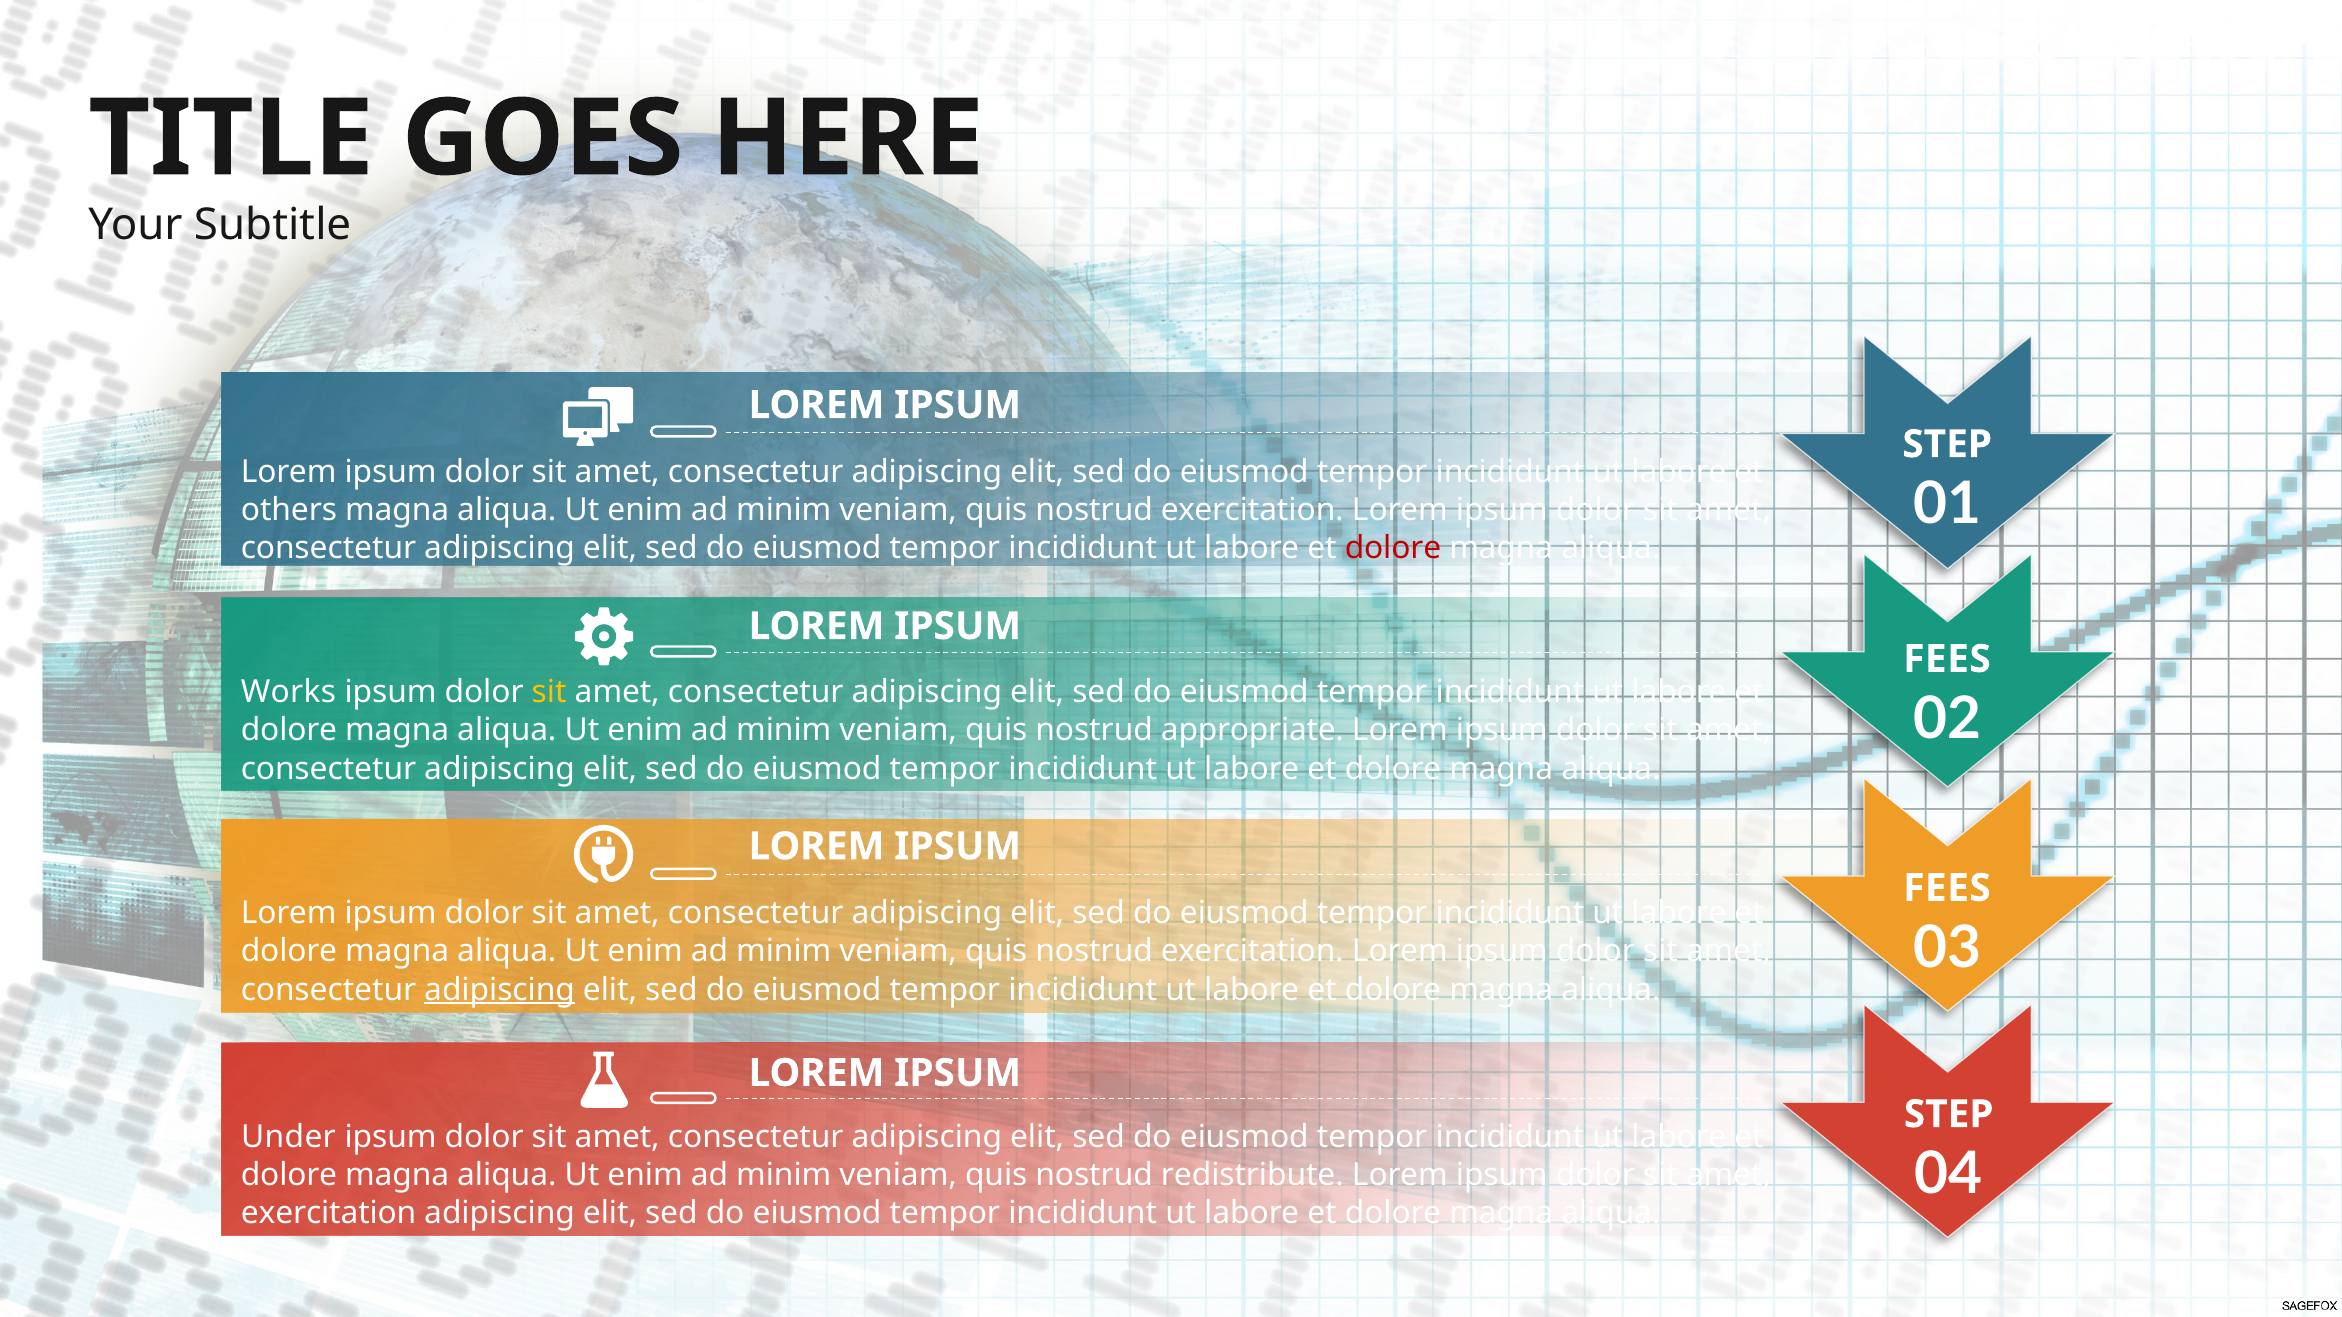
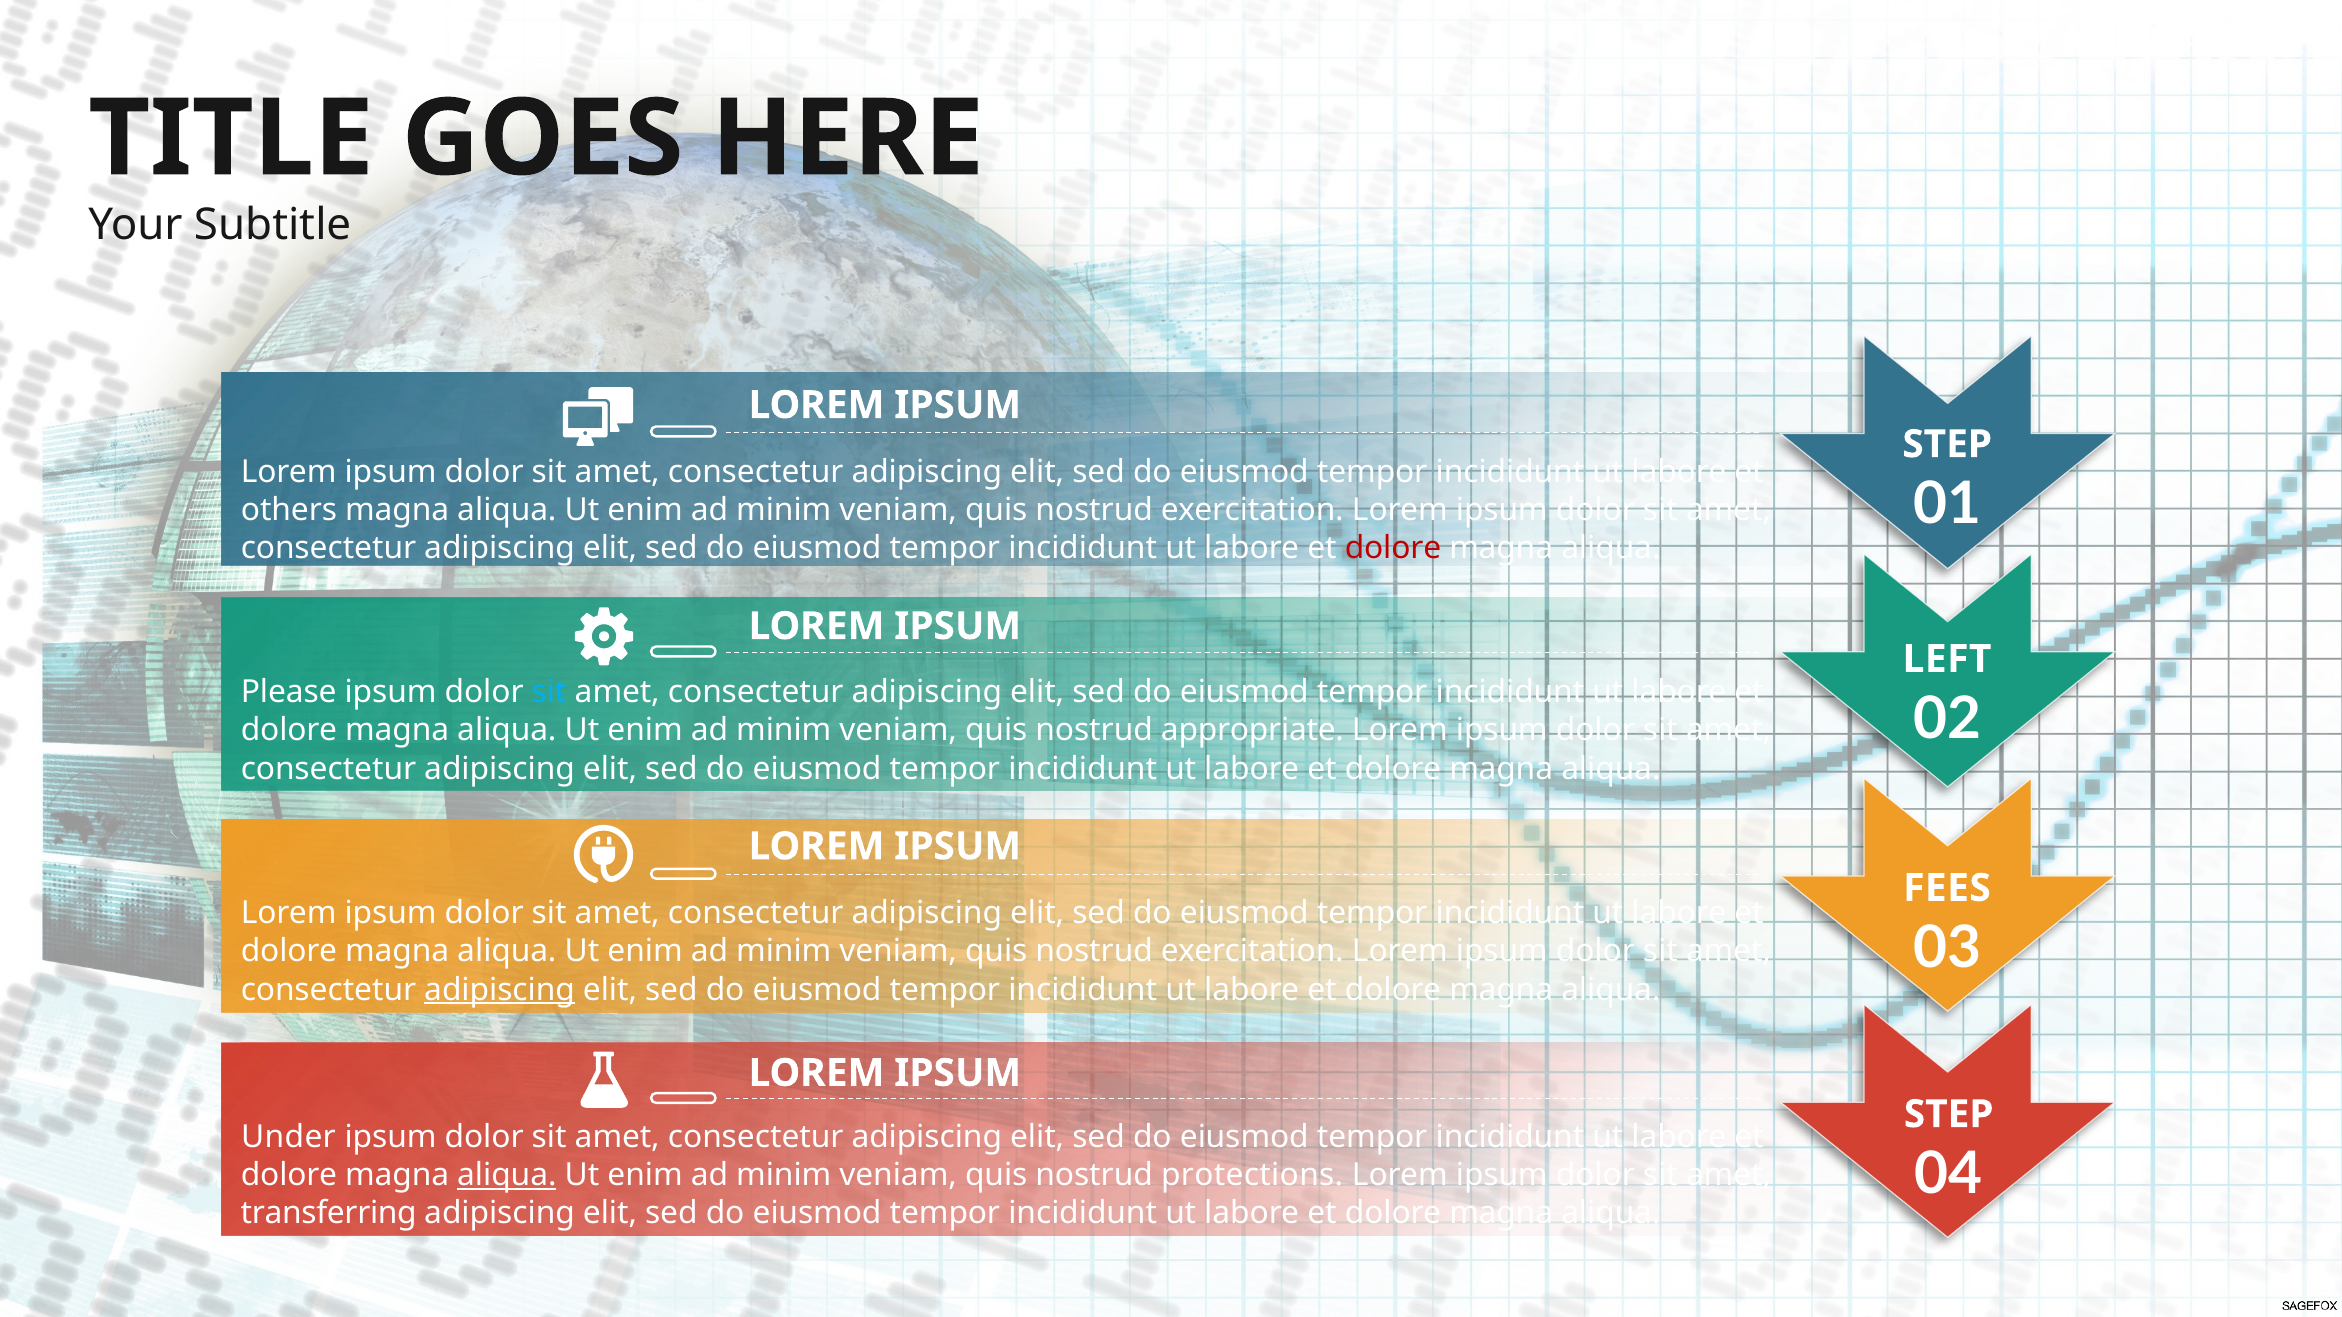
FEES at (1947, 659): FEES -> LEFT
Works: Works -> Please
sit at (549, 693) colour: yellow -> light blue
aliqua at (507, 1176) underline: none -> present
redistribute: redistribute -> protections
exercitation at (329, 1214): exercitation -> transferring
